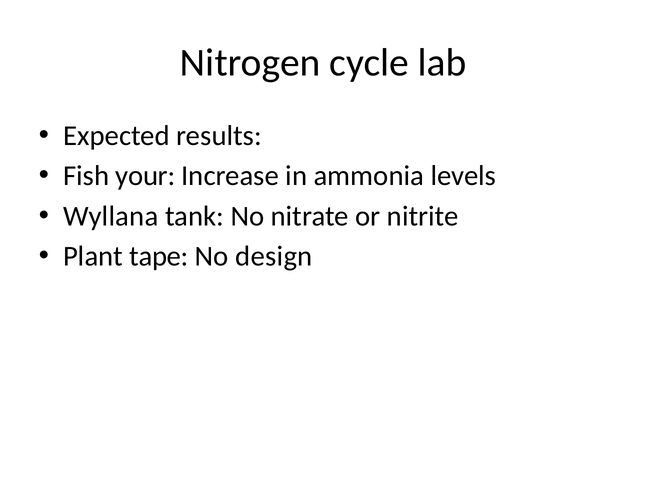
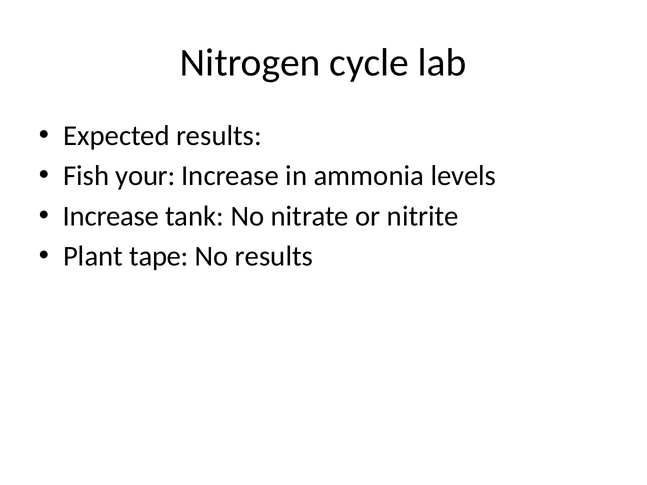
Wyllana at (111, 216): Wyllana -> Increase
No design: design -> results
